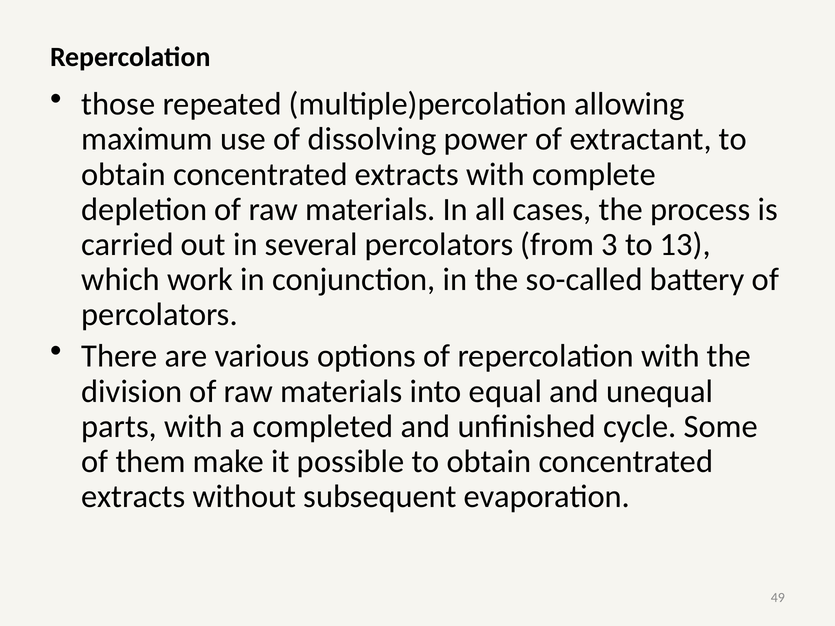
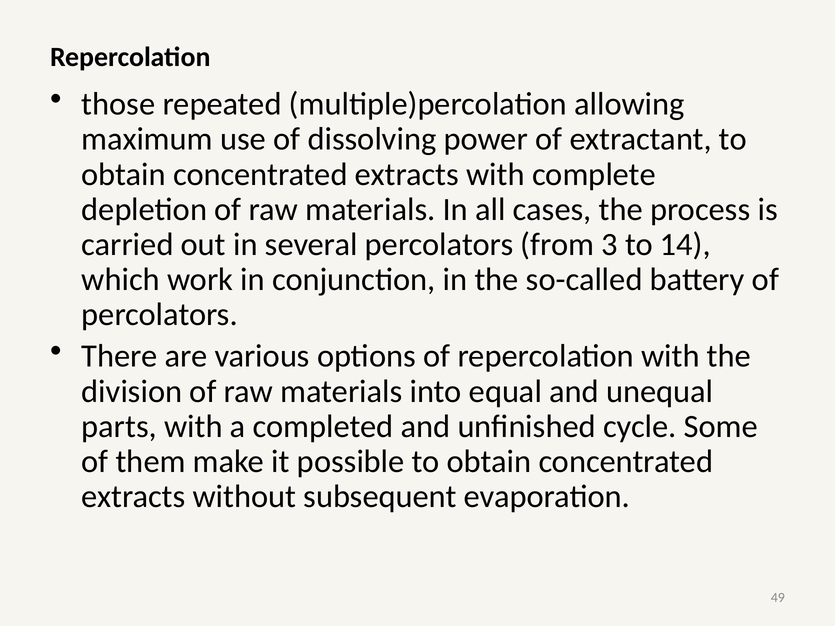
13: 13 -> 14
